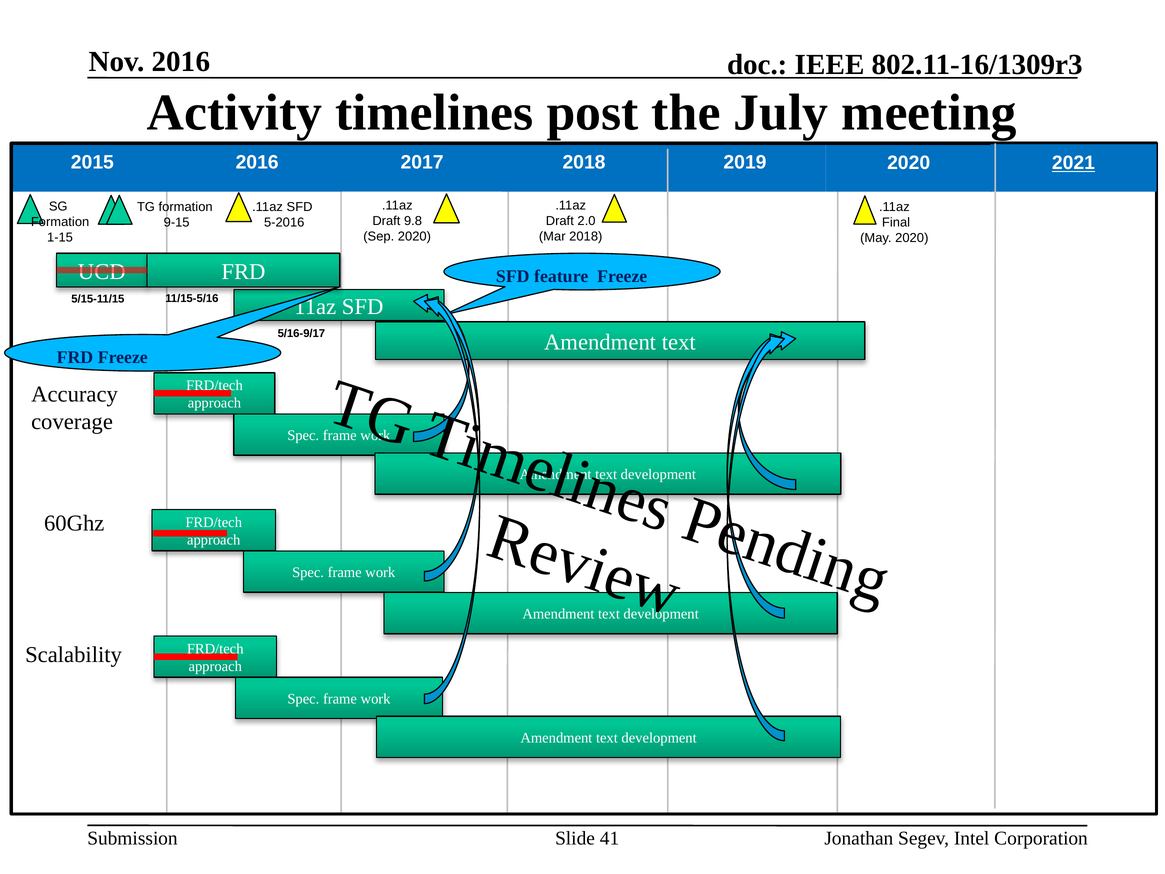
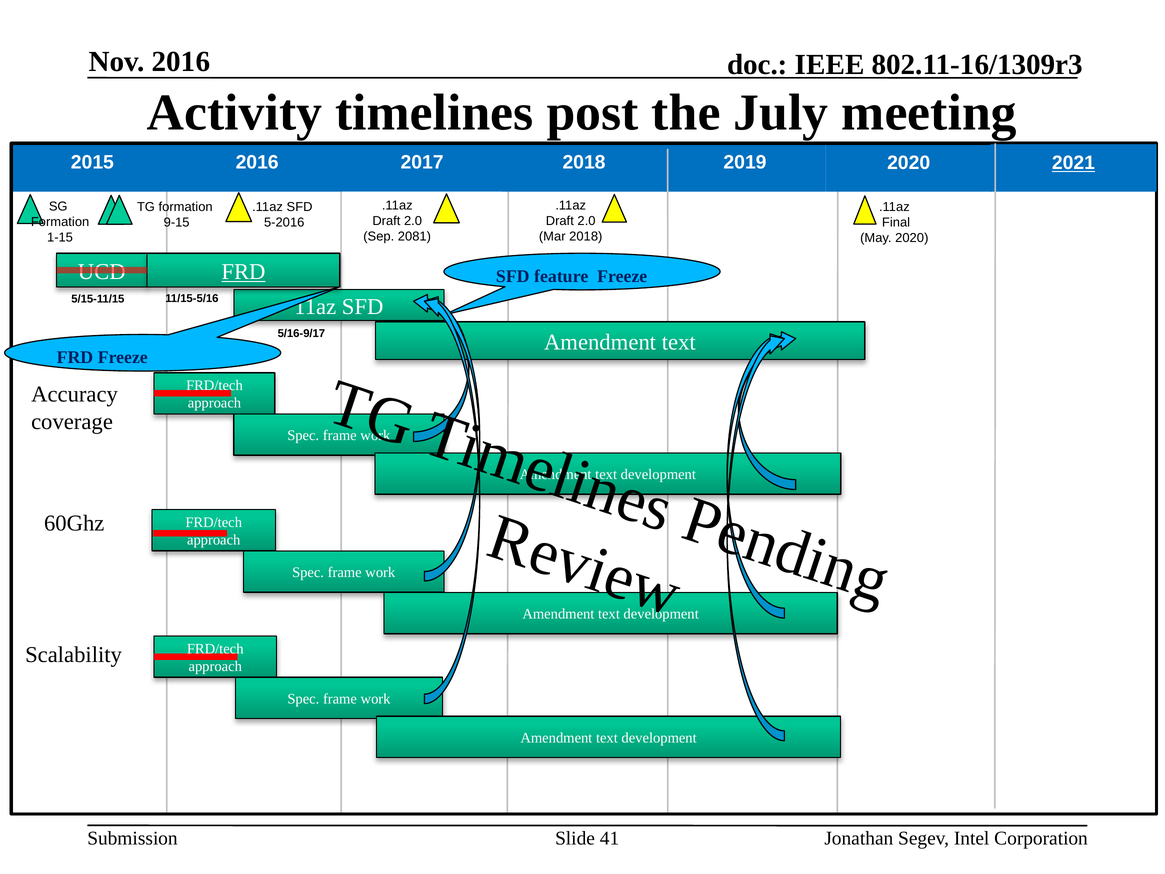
9.8 at (413, 221): 9.8 -> 2.0
Sep 2020: 2020 -> 2081
FRD at (243, 272) underline: none -> present
